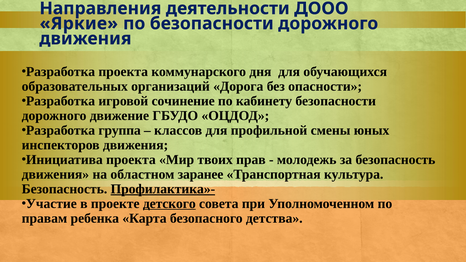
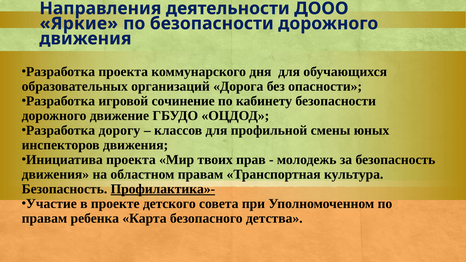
группа: группа -> дорогу
областном заранее: заранее -> правам
детского underline: present -> none
